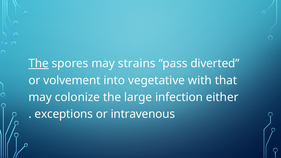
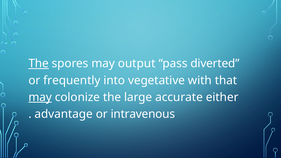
strains: strains -> output
volvement: volvement -> frequently
may at (40, 97) underline: none -> present
infection: infection -> accurate
exceptions: exceptions -> advantage
